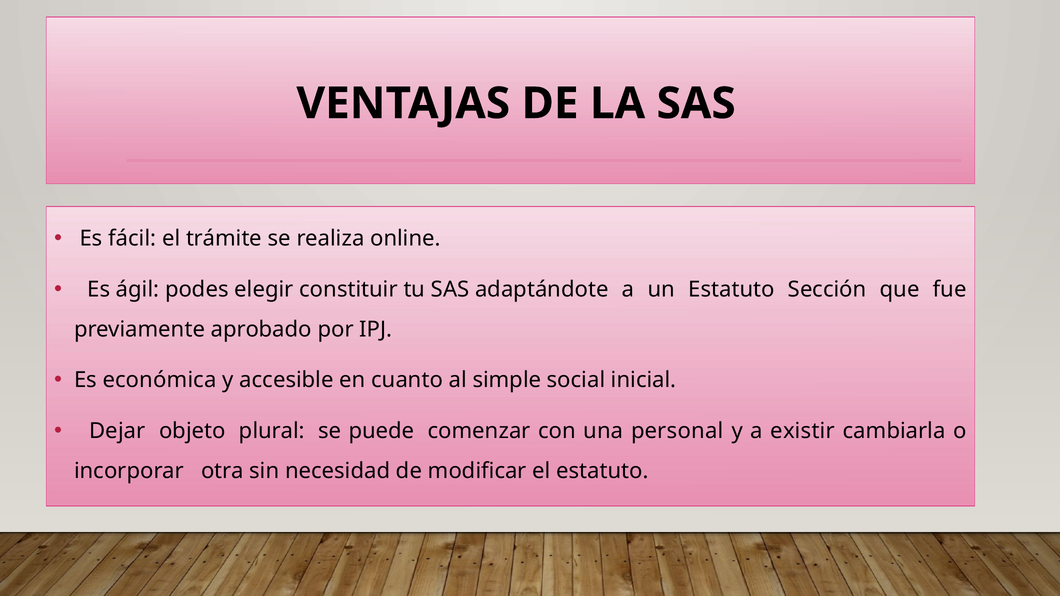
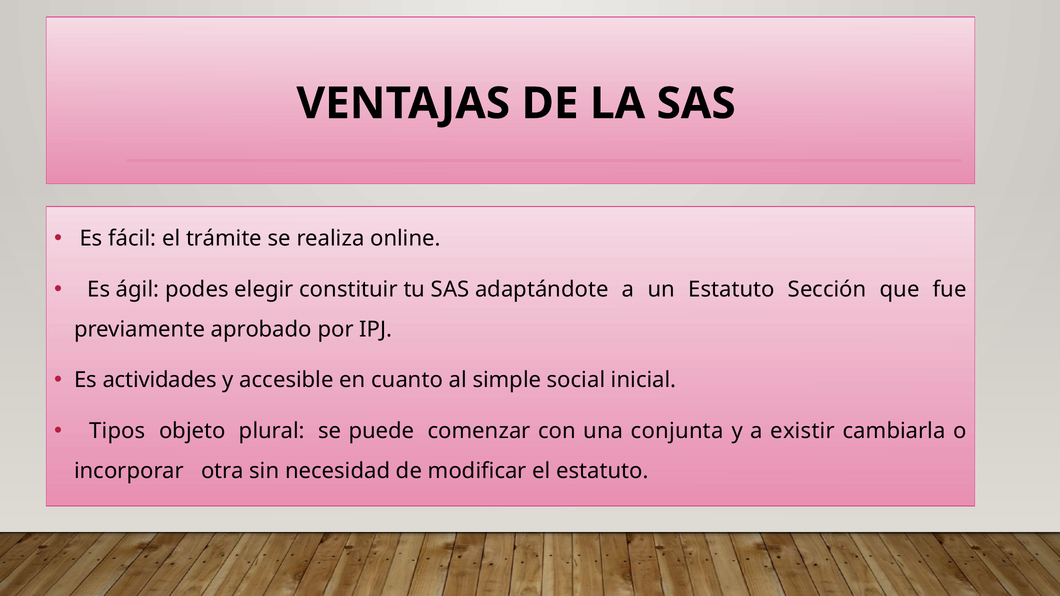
económica: económica -> actividades
Dejar: Dejar -> Tipos
personal: personal -> conjunta
